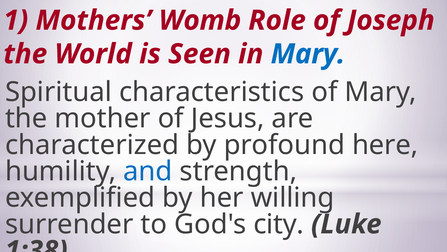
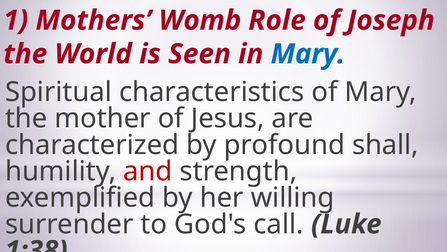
here: here -> shall
and colour: blue -> red
city: city -> call
